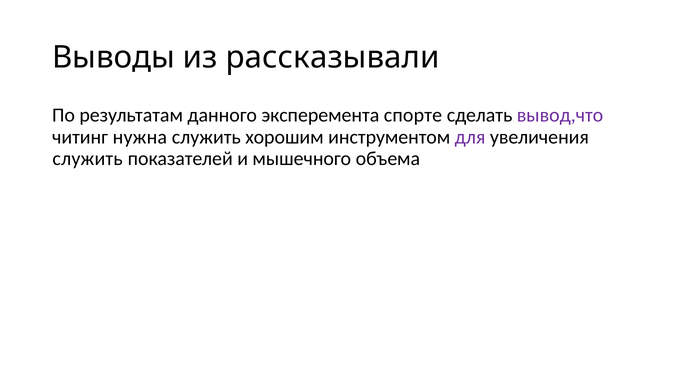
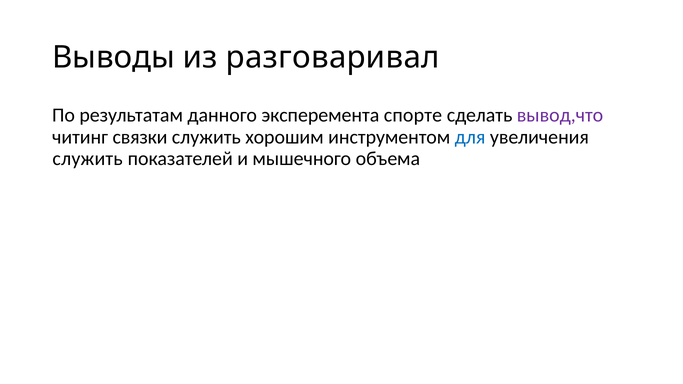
рассказывали: рассказывали -> разговаривал
нужна: нужна -> связки
для colour: purple -> blue
